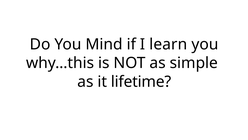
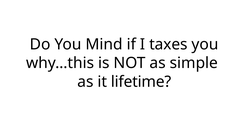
learn: learn -> taxes
